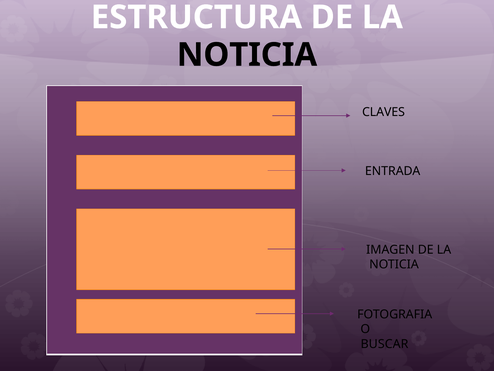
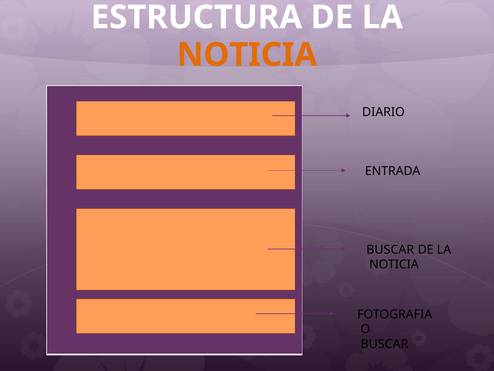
NOTICIA at (247, 55) colour: black -> orange
CLAVES: CLAVES -> DIARIO
IMAGEN at (390, 249): IMAGEN -> BUSCAR
